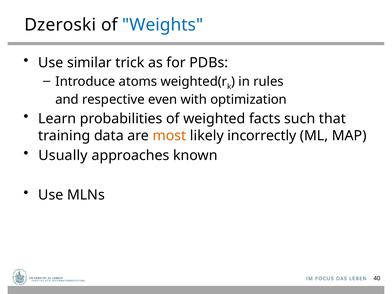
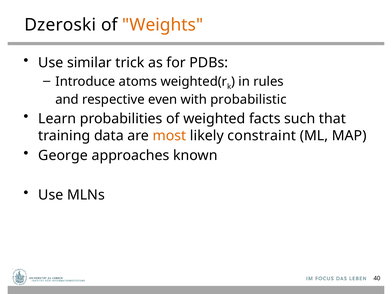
Weights colour: blue -> orange
optimization: optimization -> probabilistic
incorrectly: incorrectly -> constraint
Usually: Usually -> George
